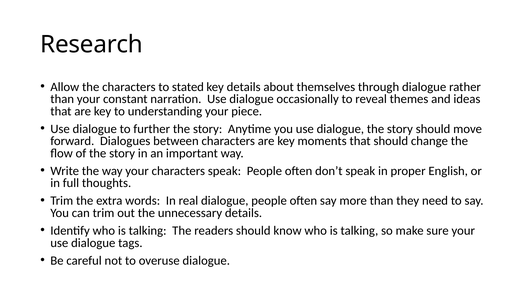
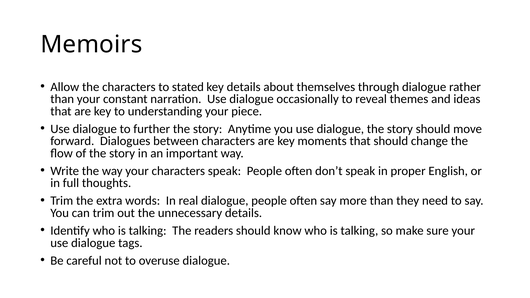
Research: Research -> Memoirs
